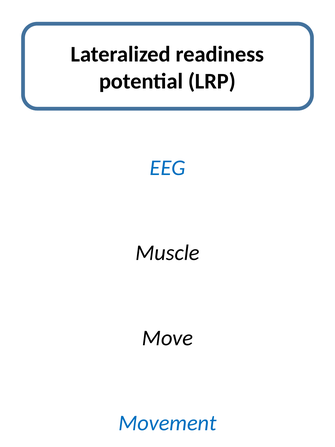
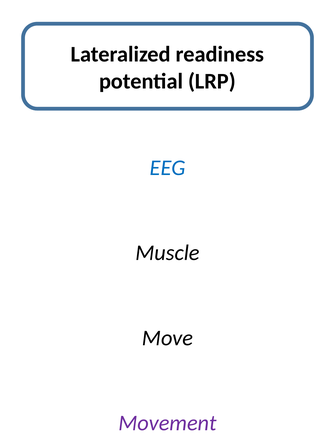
Movement colour: blue -> purple
